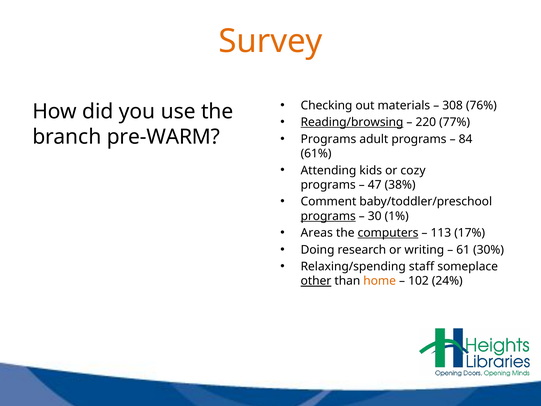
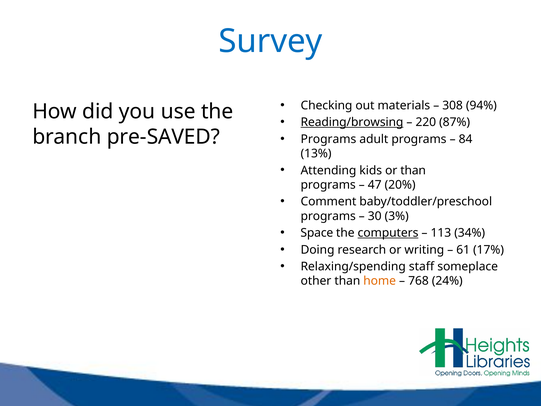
Survey colour: orange -> blue
76%: 76% -> 94%
77%: 77% -> 87%
pre-WARM: pre-WARM -> pre-SAVED
61%: 61% -> 13%
or cozy: cozy -> than
38%: 38% -> 20%
programs at (328, 216) underline: present -> none
1%: 1% -> 3%
Areas: Areas -> Space
17%: 17% -> 34%
30%: 30% -> 17%
other underline: present -> none
102: 102 -> 768
